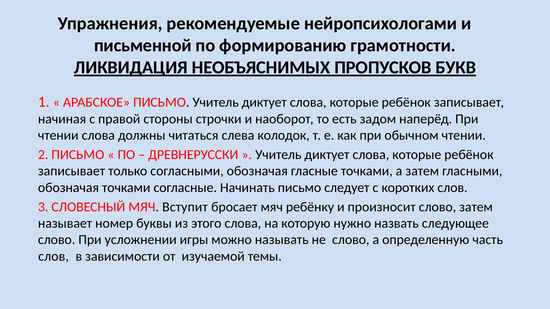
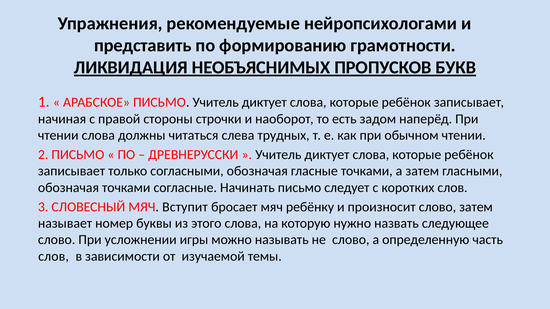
письменной: письменной -> представить
колодок: колодок -> трудных
